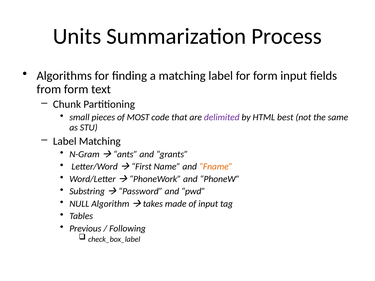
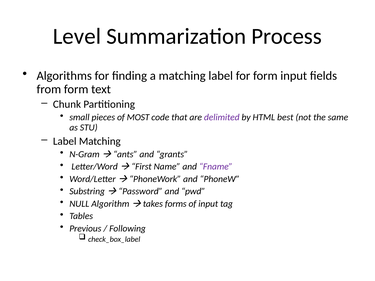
Units: Units -> Level
Fname colour: orange -> purple
made: made -> forms
